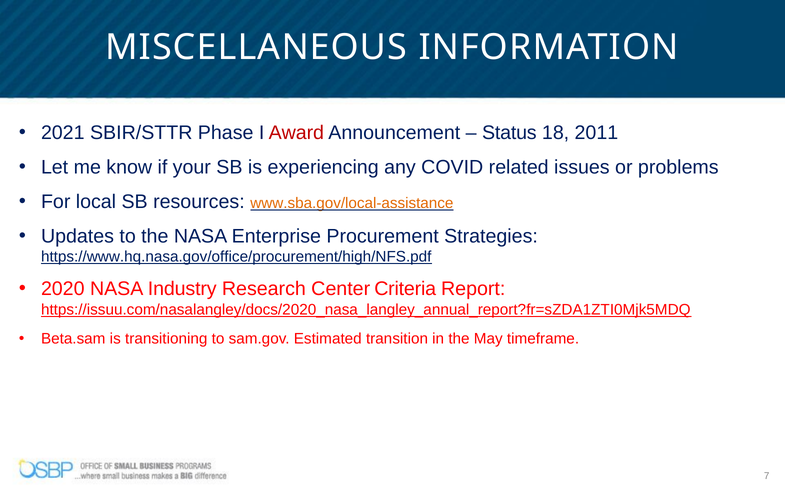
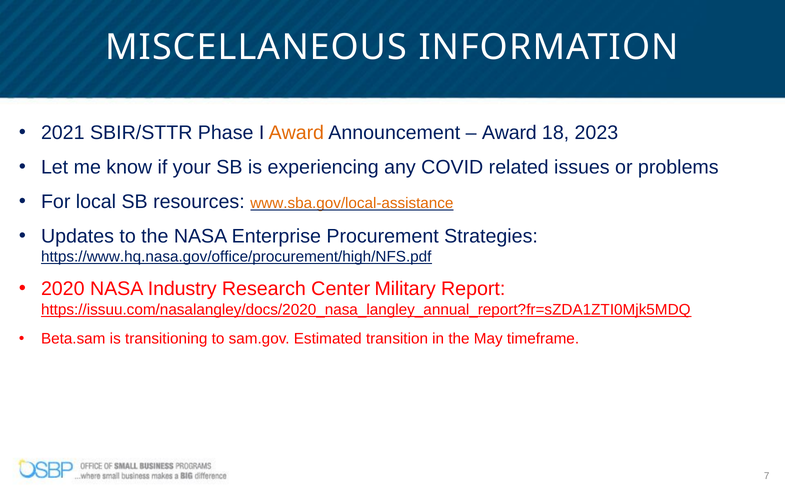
Award at (296, 133) colour: red -> orange
Status at (509, 133): Status -> Award
2011: 2011 -> 2023
Criteria: Criteria -> Military
